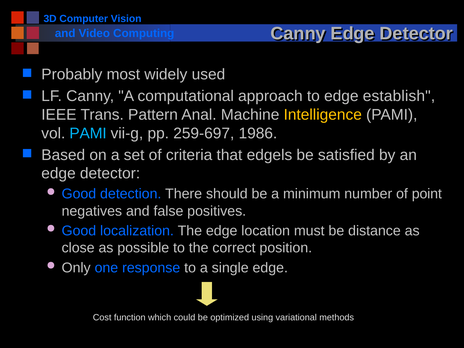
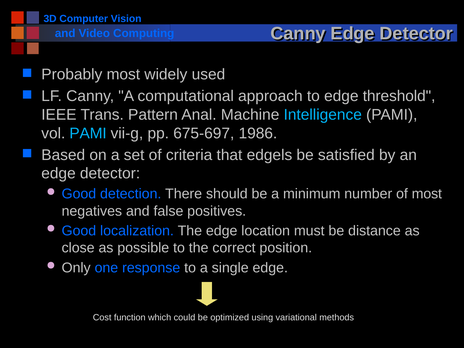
establish: establish -> threshold
Intelligence colour: yellow -> light blue
259-697: 259-697 -> 675-697
of point: point -> most
